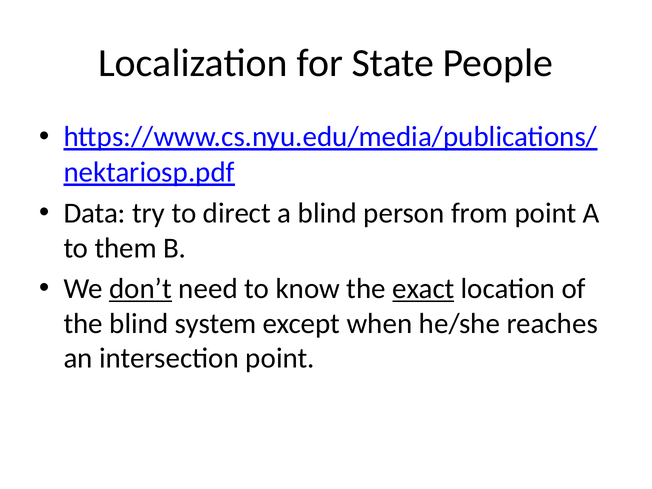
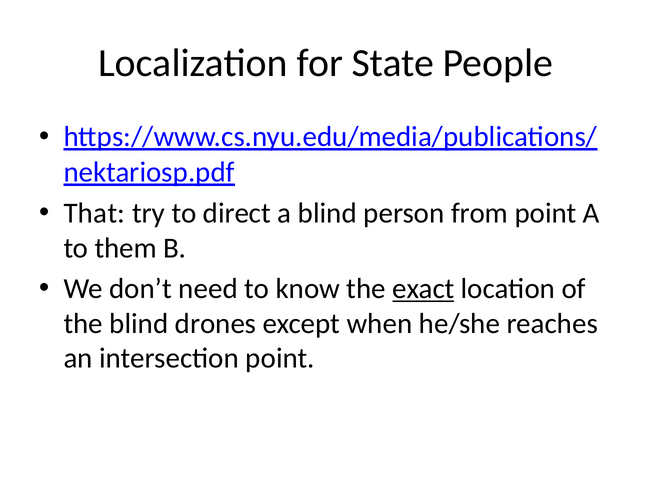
Data: Data -> That
don’t underline: present -> none
system: system -> drones
